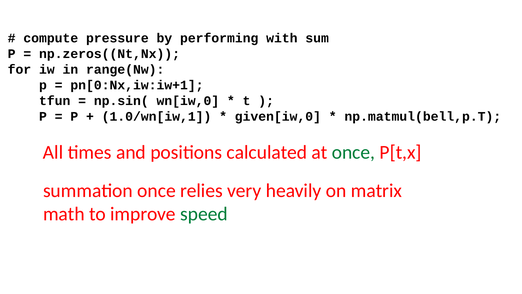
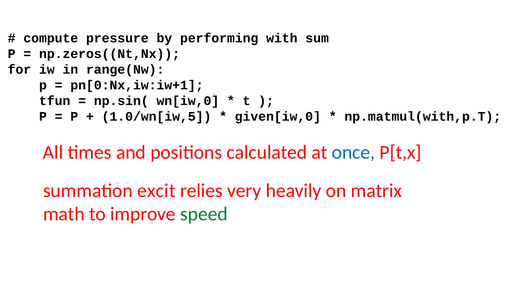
1.0/wn[iw,1: 1.0/wn[iw,1 -> 1.0/wn[iw,5
np.matmul(bell,p.T: np.matmul(bell,p.T -> np.matmul(with,p.T
once at (353, 152) colour: green -> blue
summation once: once -> excit
